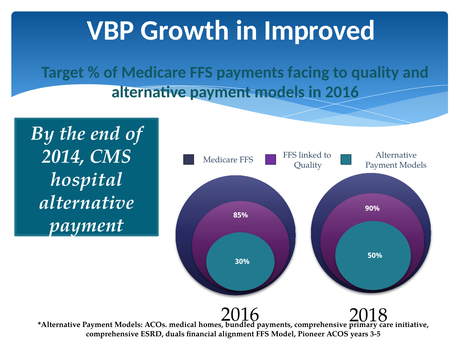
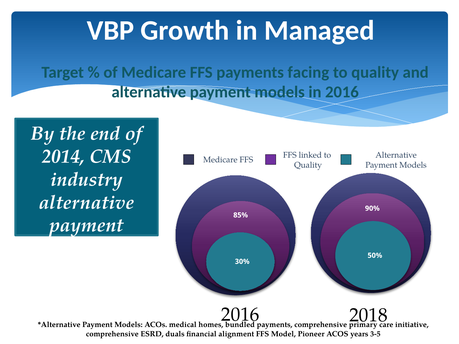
Improved: Improved -> Managed
hospital: hospital -> industry
